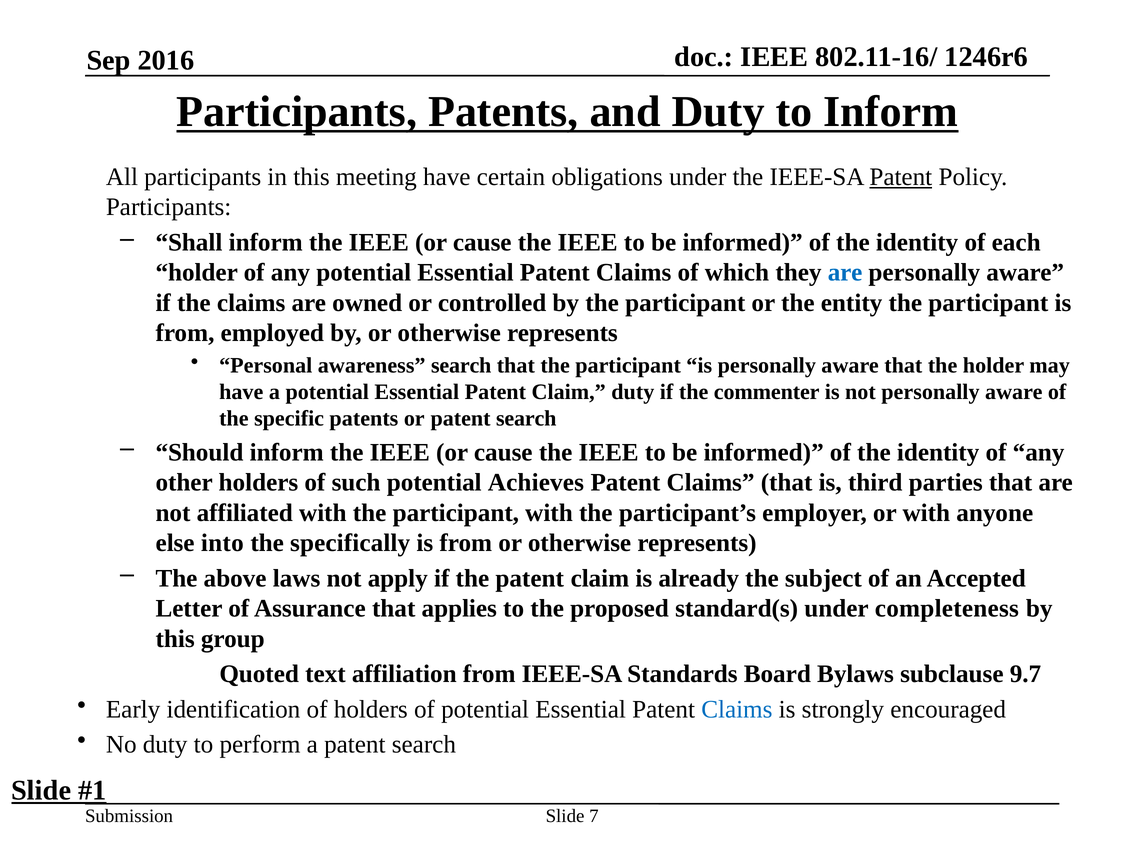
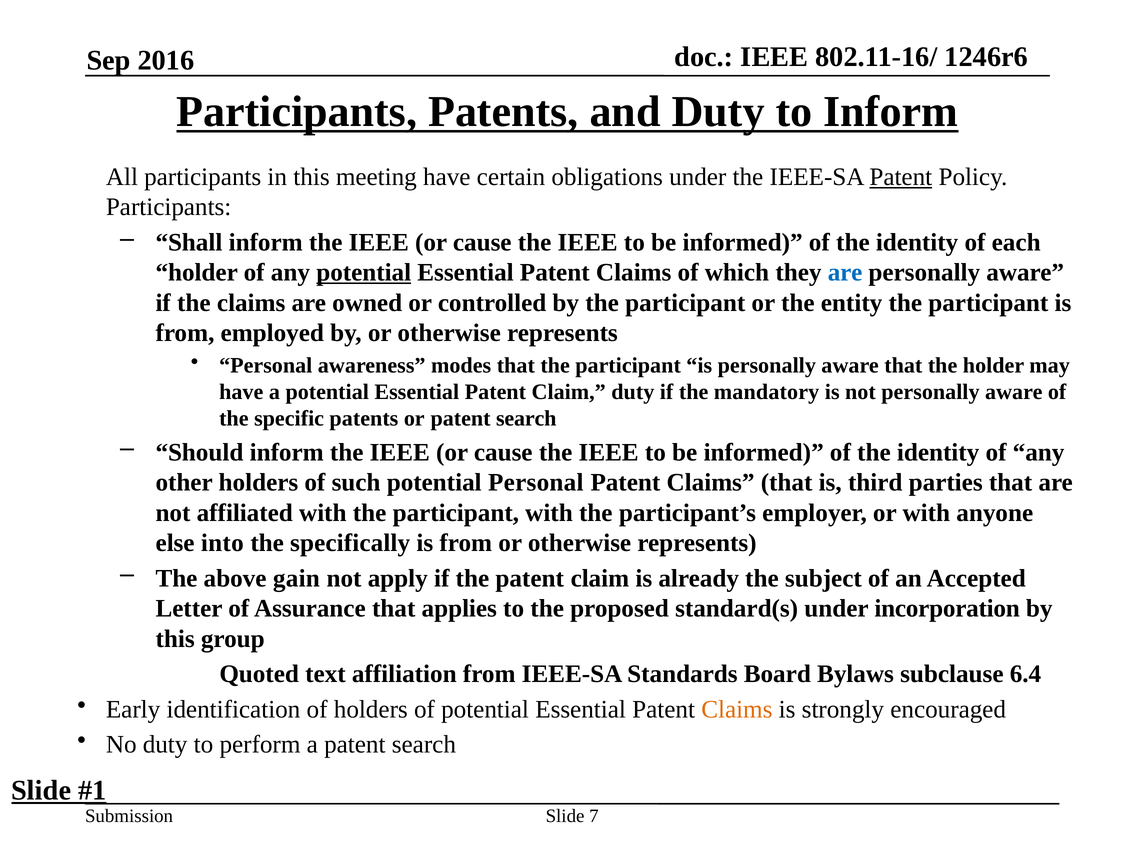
potential at (364, 273) underline: none -> present
awareness search: search -> modes
commenter: commenter -> mandatory
potential Achieves: Achieves -> Personal
laws: laws -> gain
completeness: completeness -> incorporation
9.7: 9.7 -> 6.4
Claims at (737, 710) colour: blue -> orange
